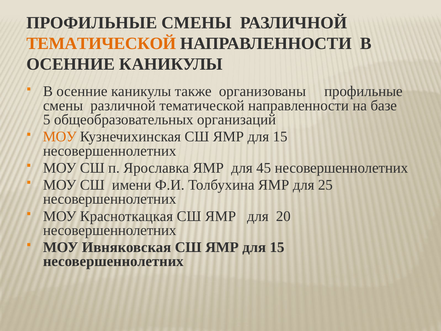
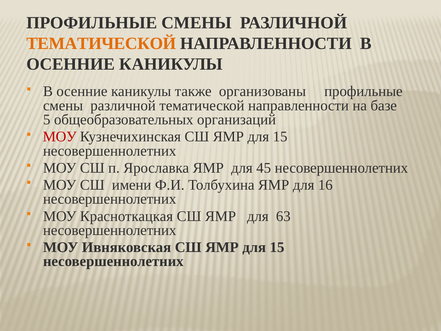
МОУ at (60, 137) colour: orange -> red
25: 25 -> 16
20: 20 -> 63
